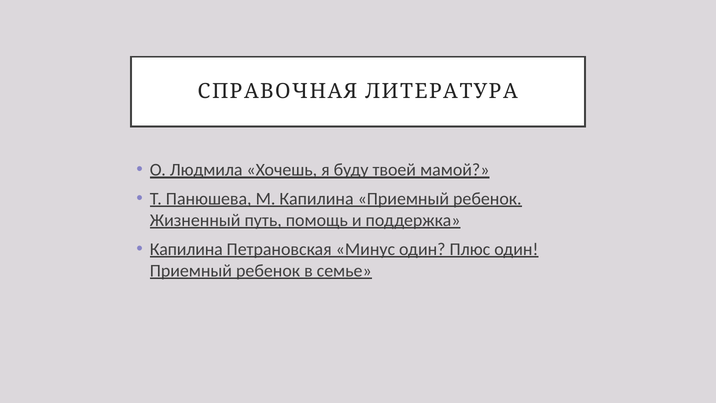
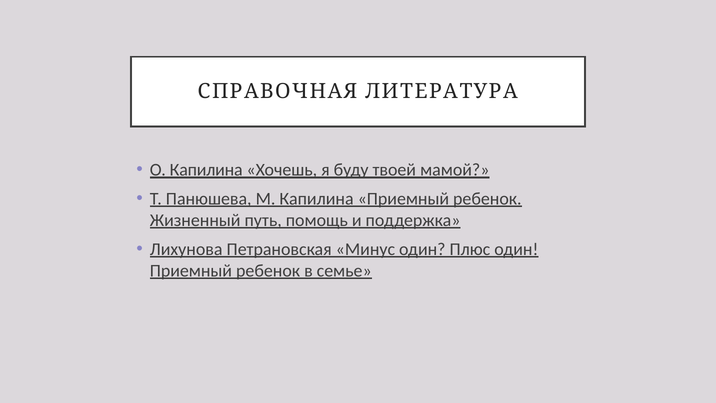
О Людмила: Людмила -> Капилина
Капилина at (186, 249): Капилина -> Лихунова
